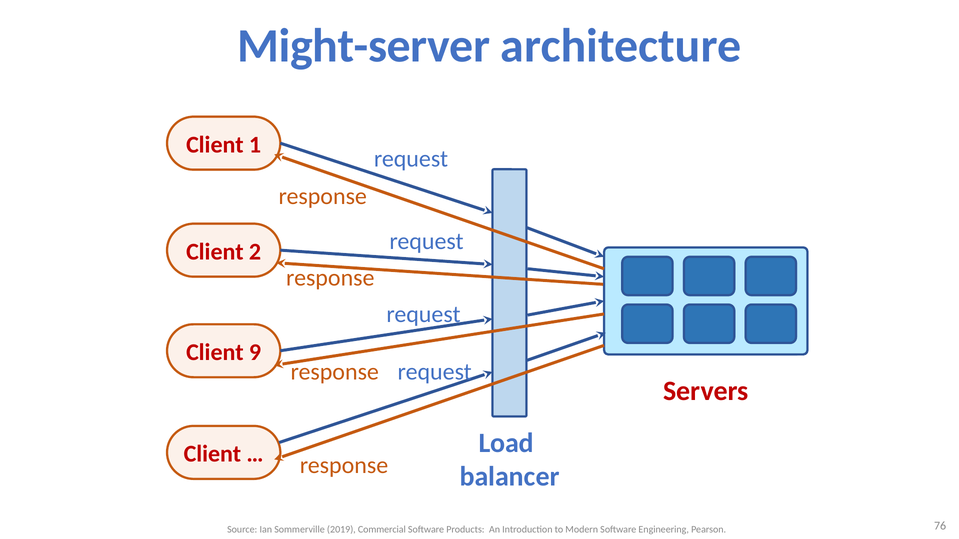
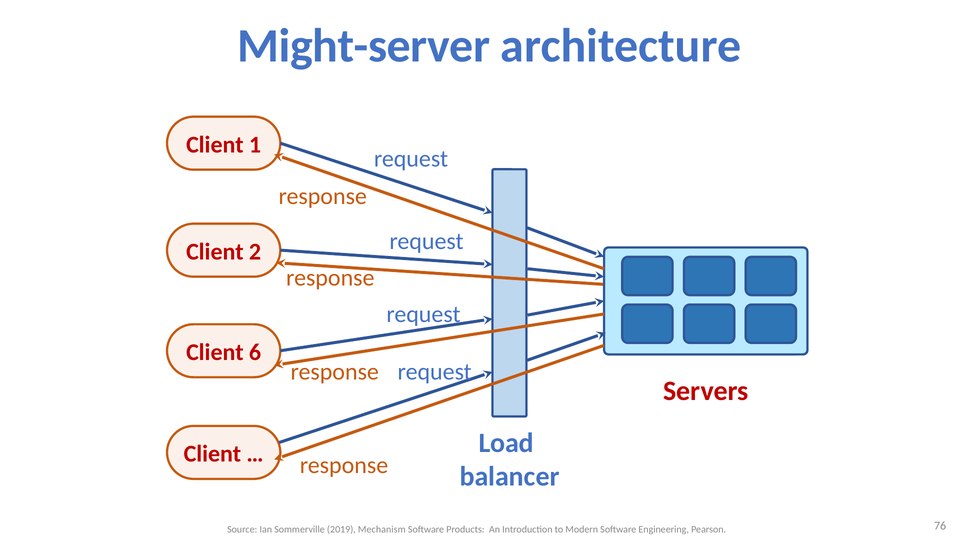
9: 9 -> 6
Commercial: Commercial -> Mechanism
